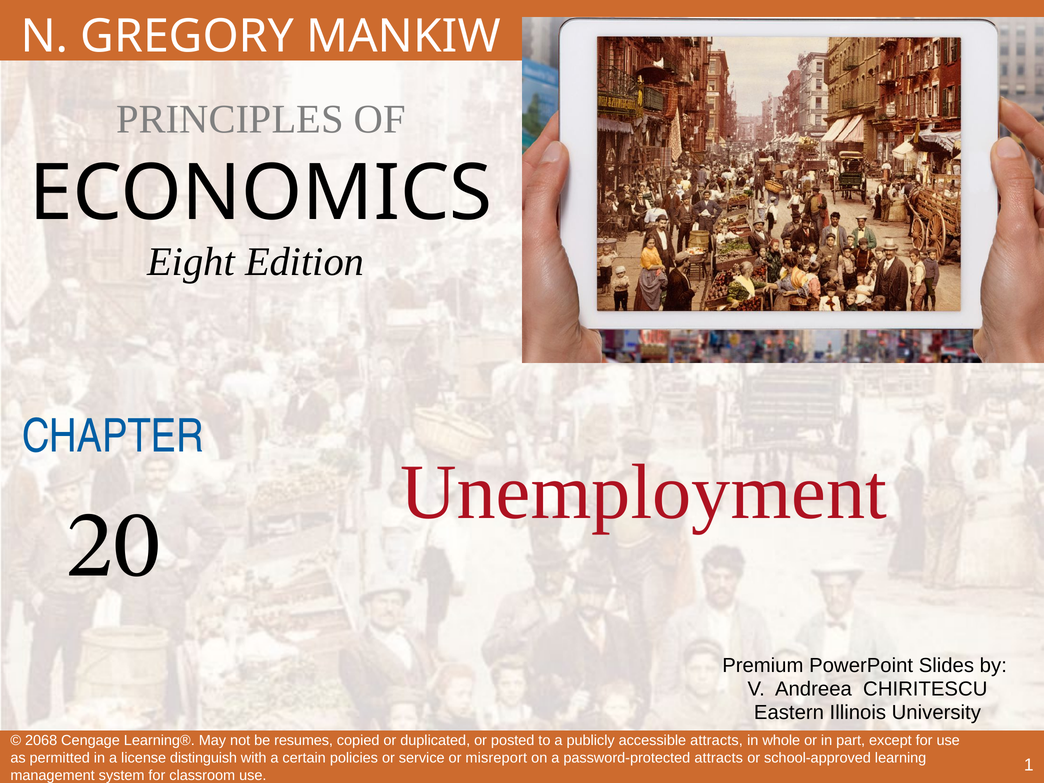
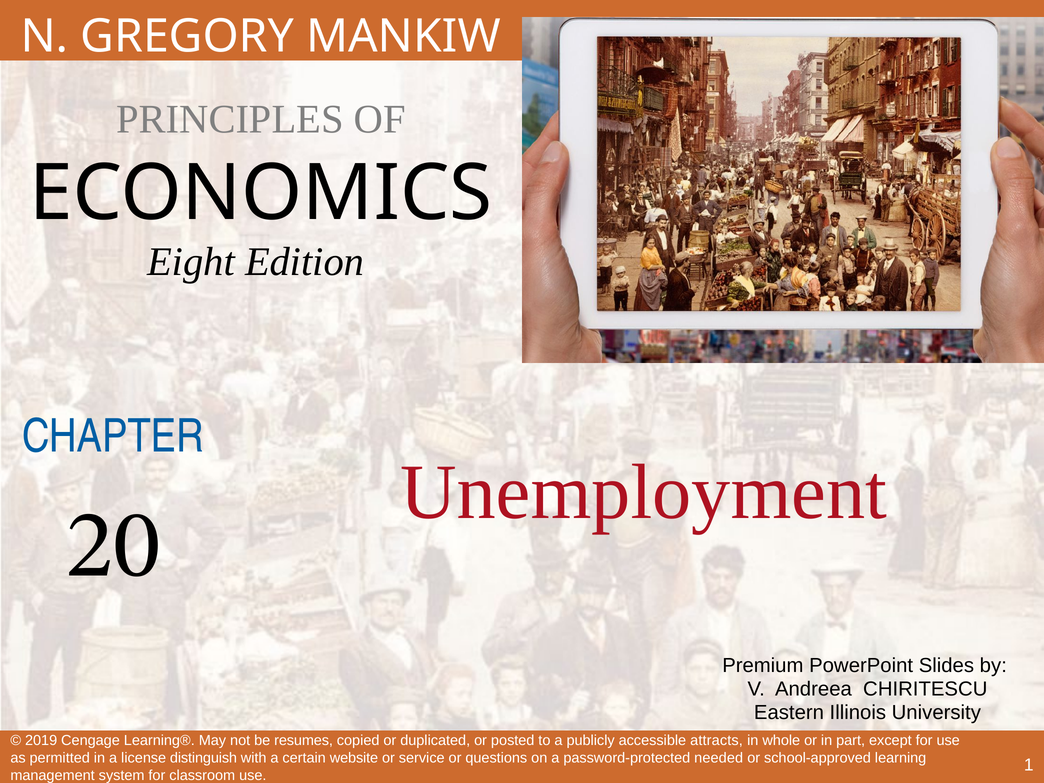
2068: 2068 -> 2019
policies: policies -> website
misreport: misreport -> questions
password-protected attracts: attracts -> needed
